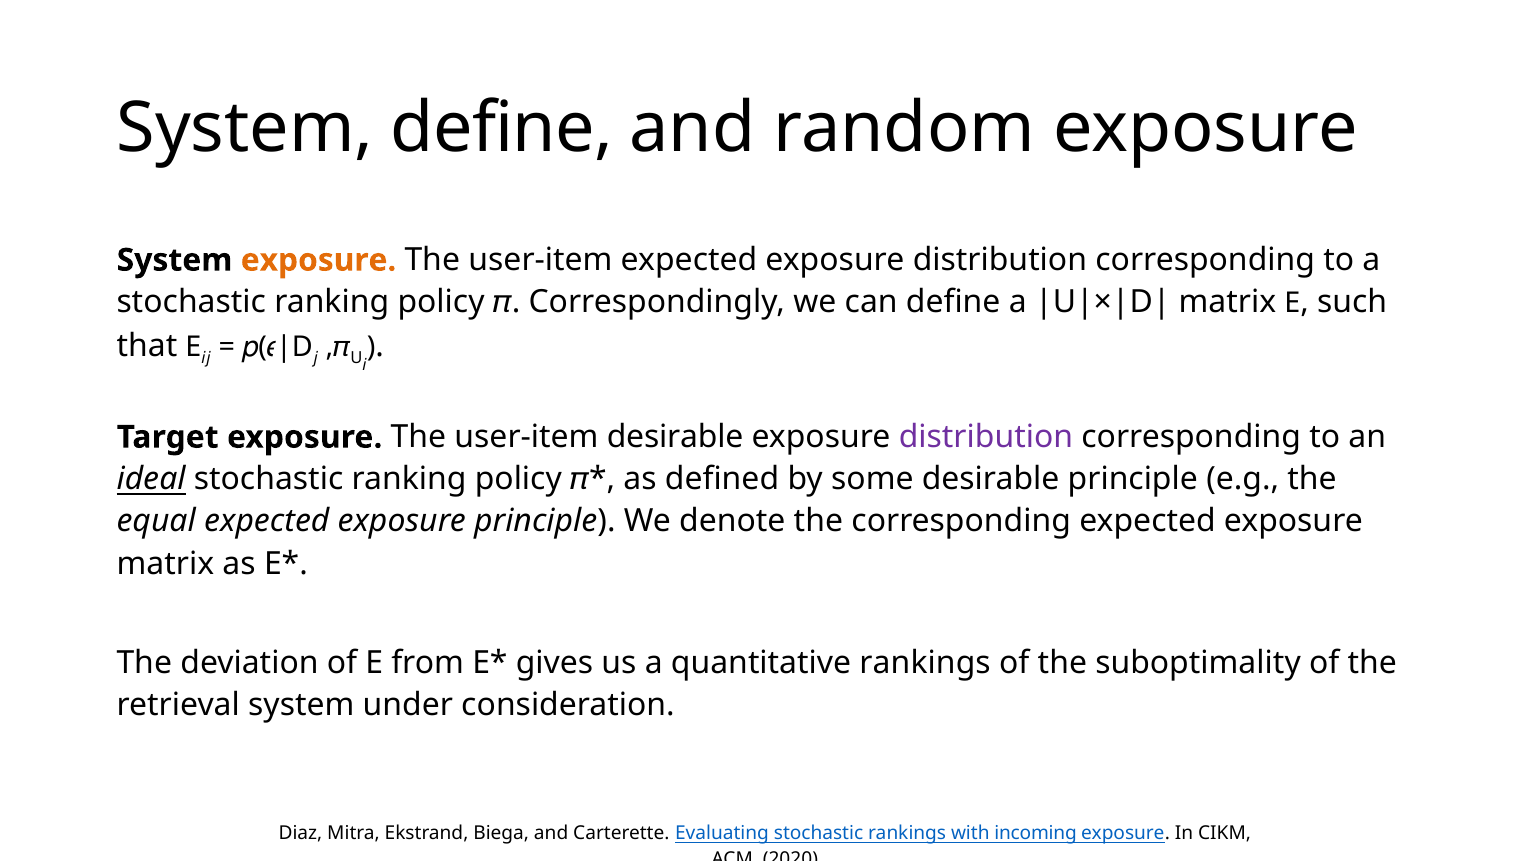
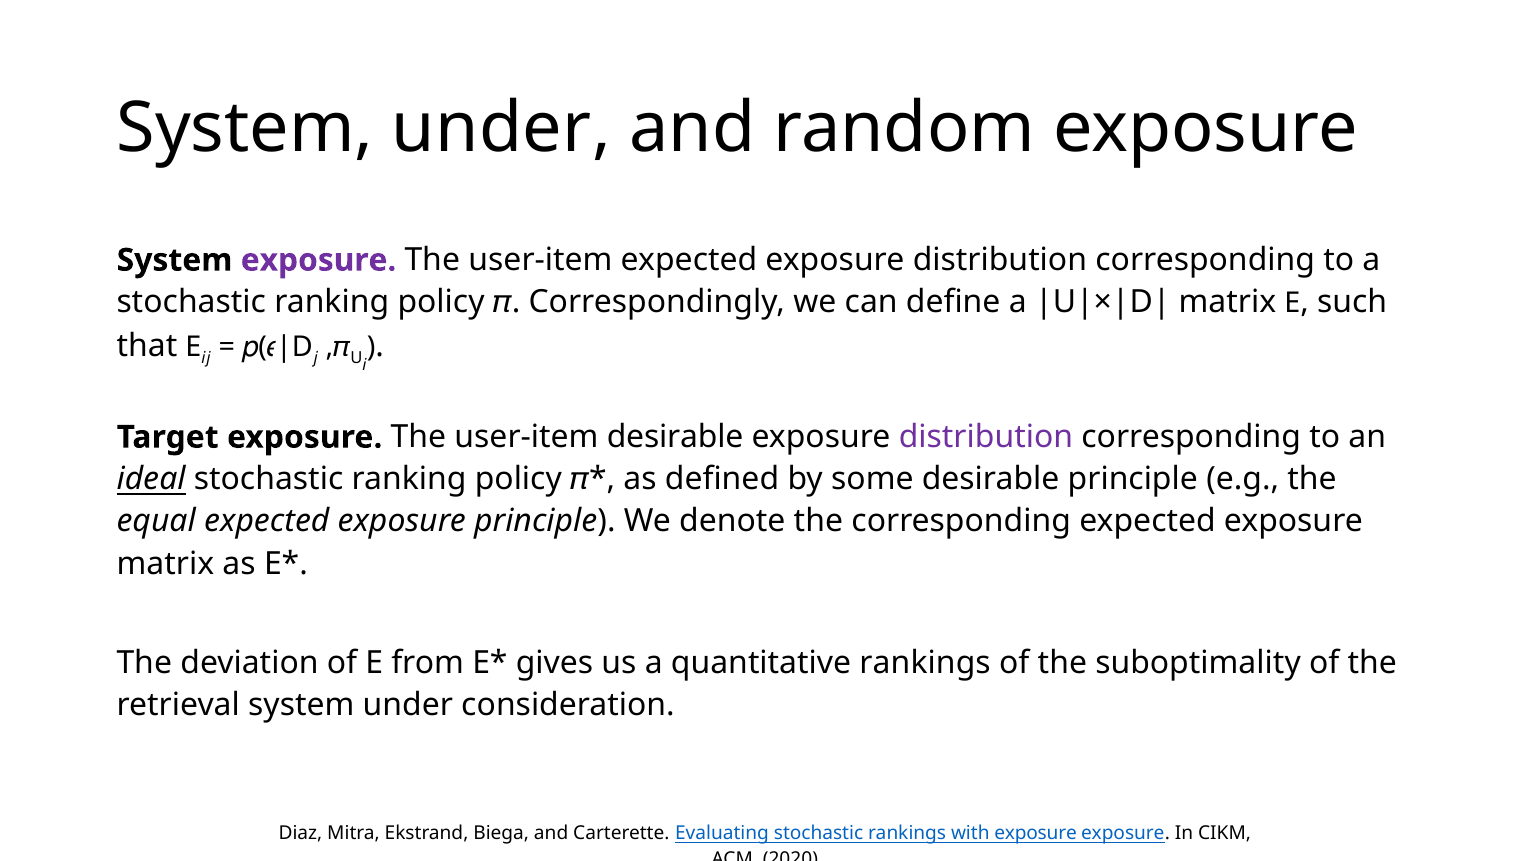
define at (502, 129): define -> under
exposure at (319, 260) colour: orange -> purple
with incoming: incoming -> exposure
